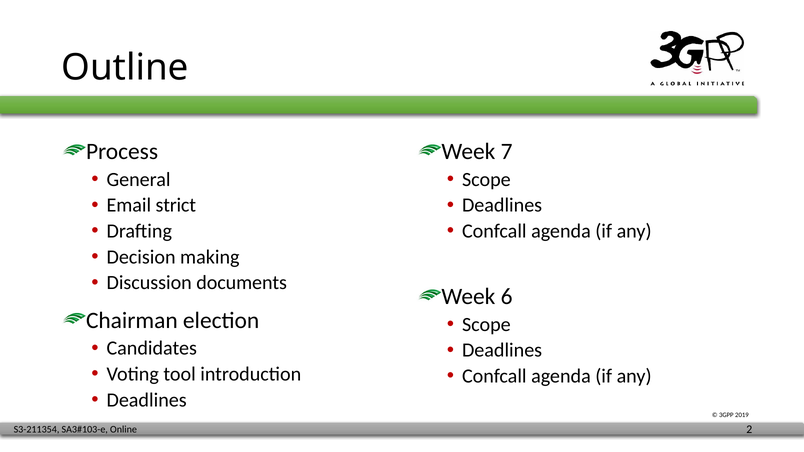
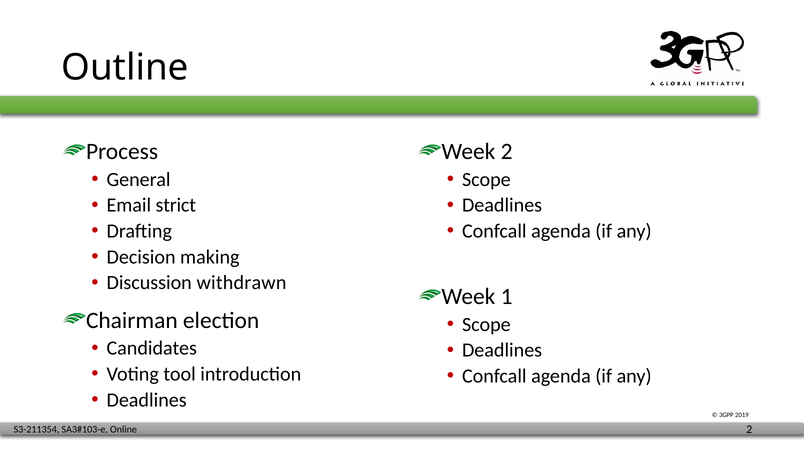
Week 7: 7 -> 2
documents: documents -> withdrawn
6: 6 -> 1
